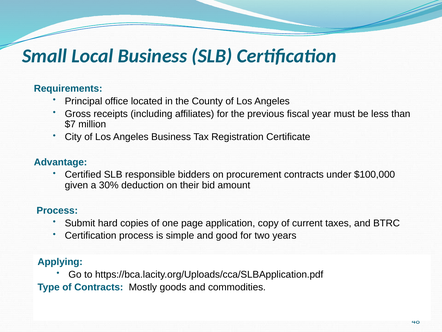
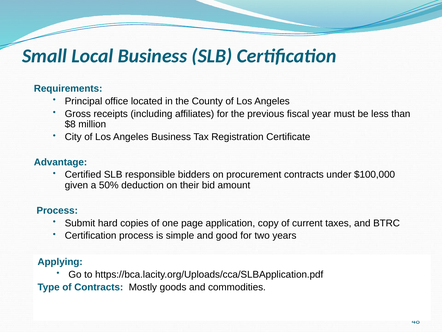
$7: $7 -> $8
30%: 30% -> 50%
